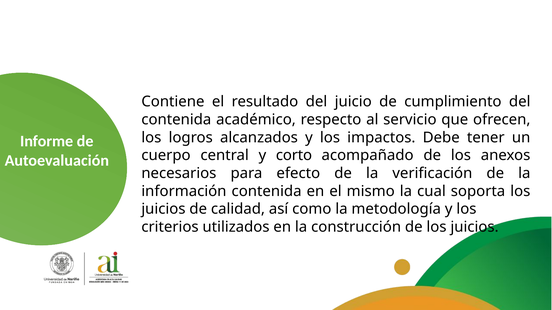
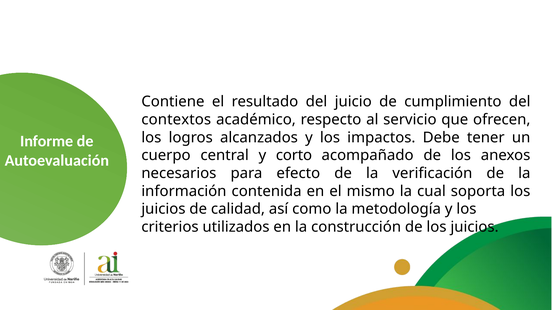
contenida at (176, 120): contenida -> contextos
